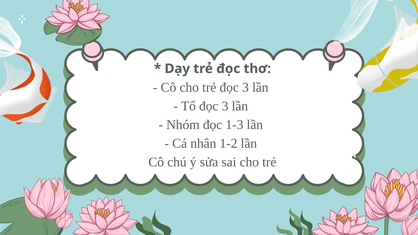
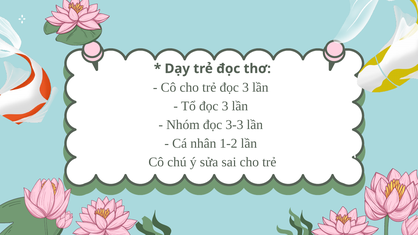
1-3: 1-3 -> 3-3
